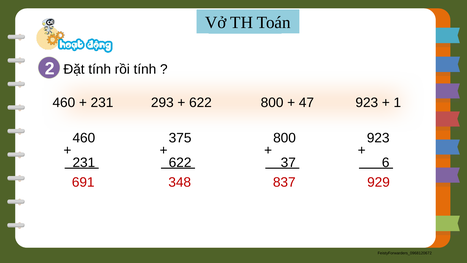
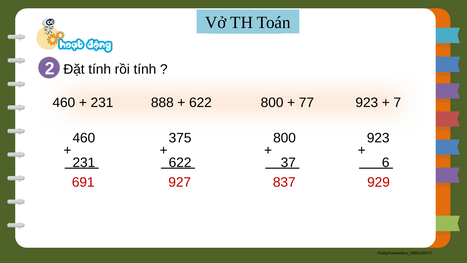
293: 293 -> 888
47: 47 -> 77
1: 1 -> 7
348: 348 -> 927
